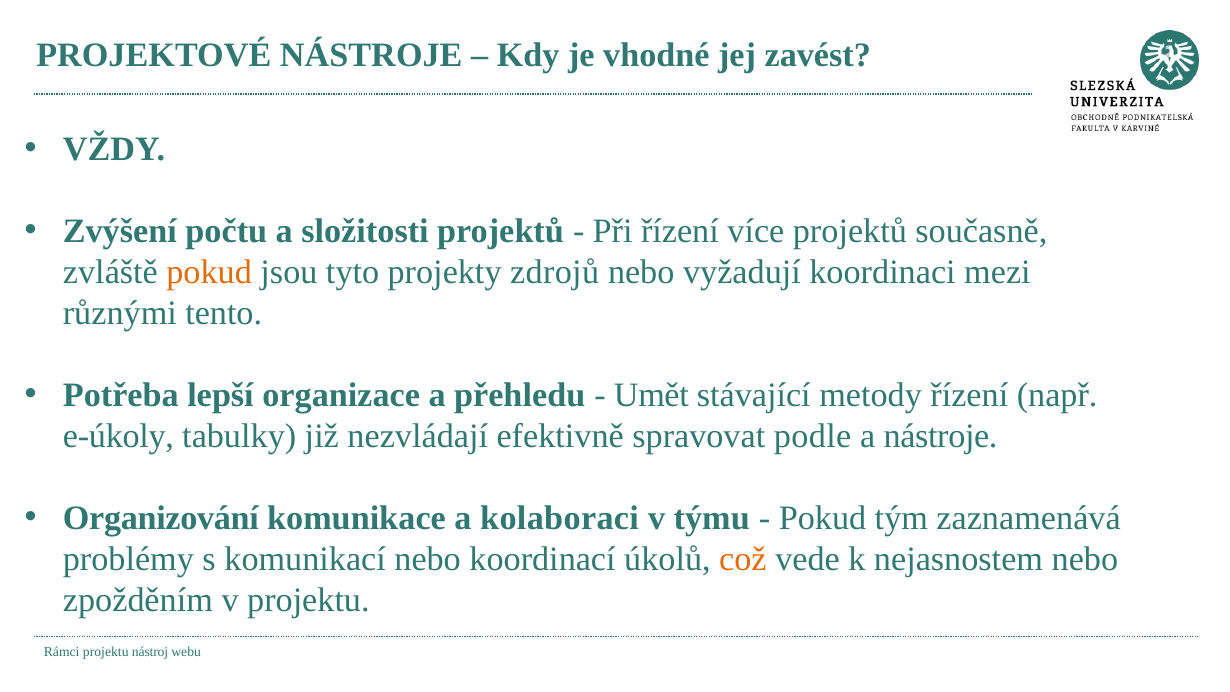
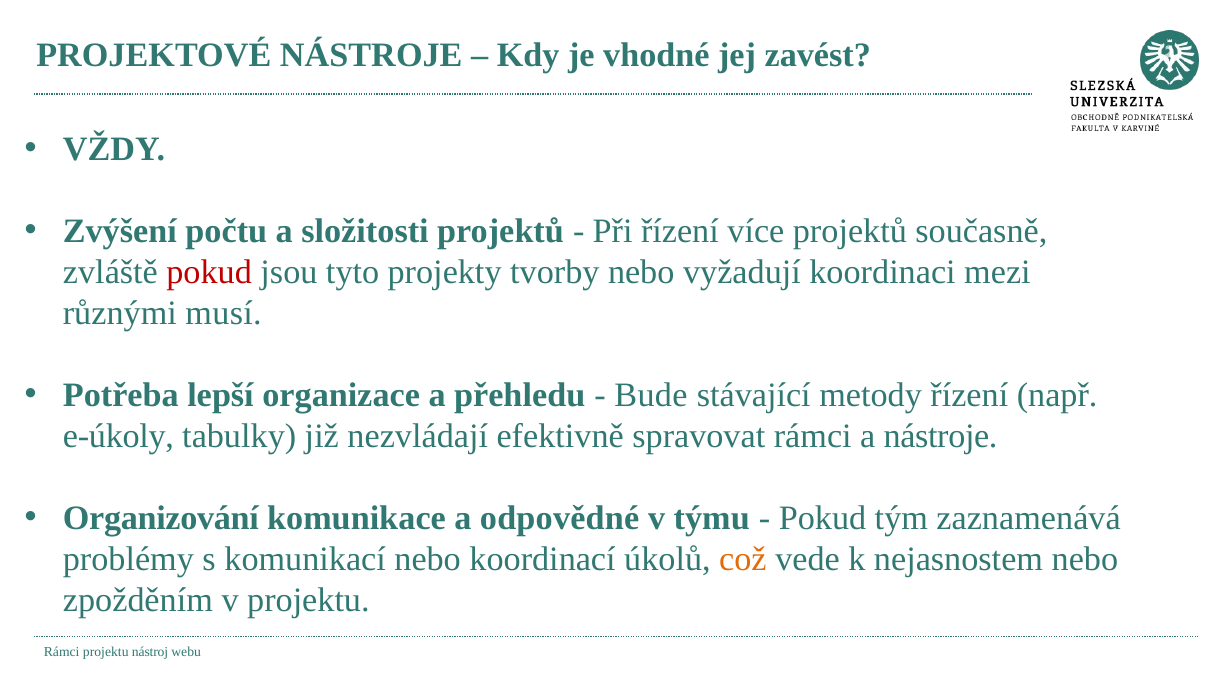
pokud at (209, 272) colour: orange -> red
zdrojů: zdrojů -> tvorby
tento: tento -> musí
Umět: Umět -> Bude
spravovat podle: podle -> rámci
kolaboraci: kolaboraci -> odpovědné
